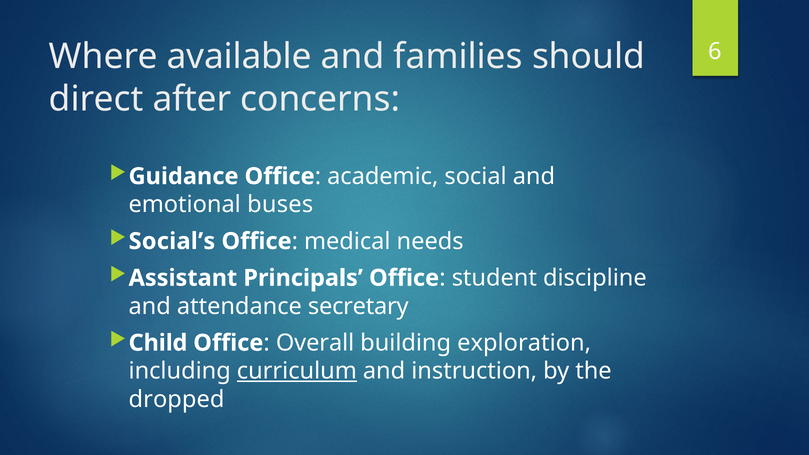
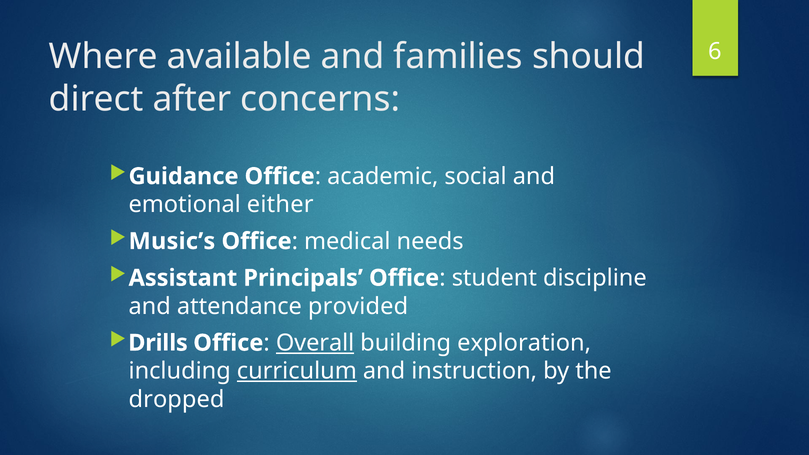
buses: buses -> either
Social’s: Social’s -> Music’s
secretary: secretary -> provided
Child: Child -> Drills
Overall underline: none -> present
